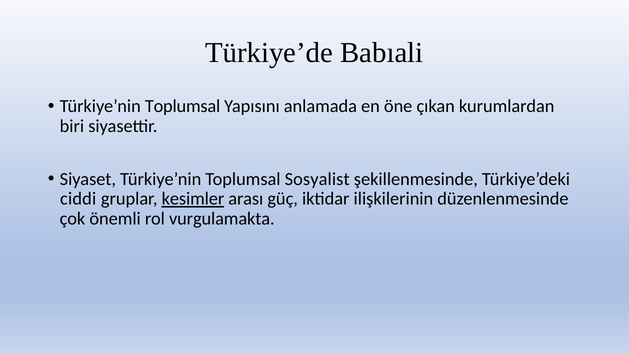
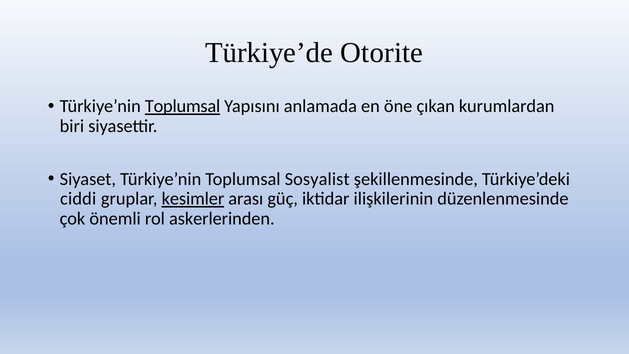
Babıali: Babıali -> Otorite
Toplumsal at (183, 106) underline: none -> present
vurgulamakta: vurgulamakta -> askerlerinden
